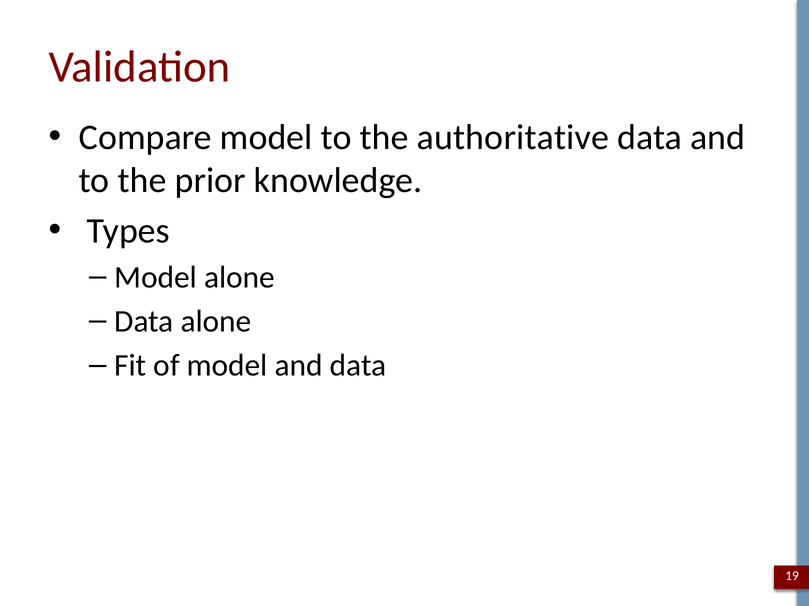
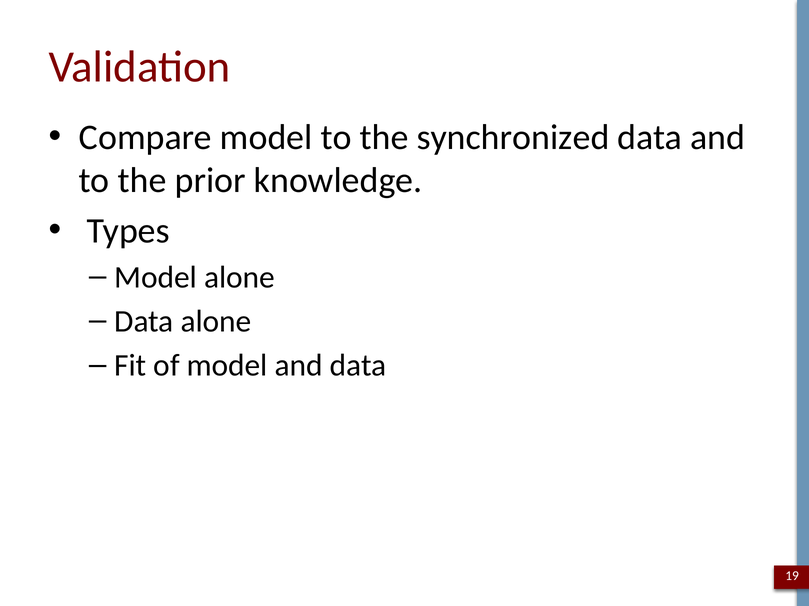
authoritative: authoritative -> synchronized
